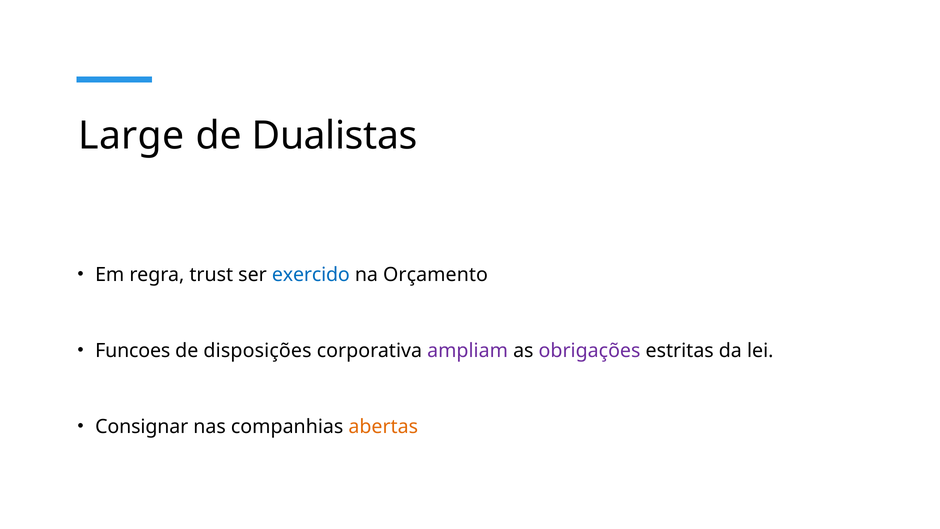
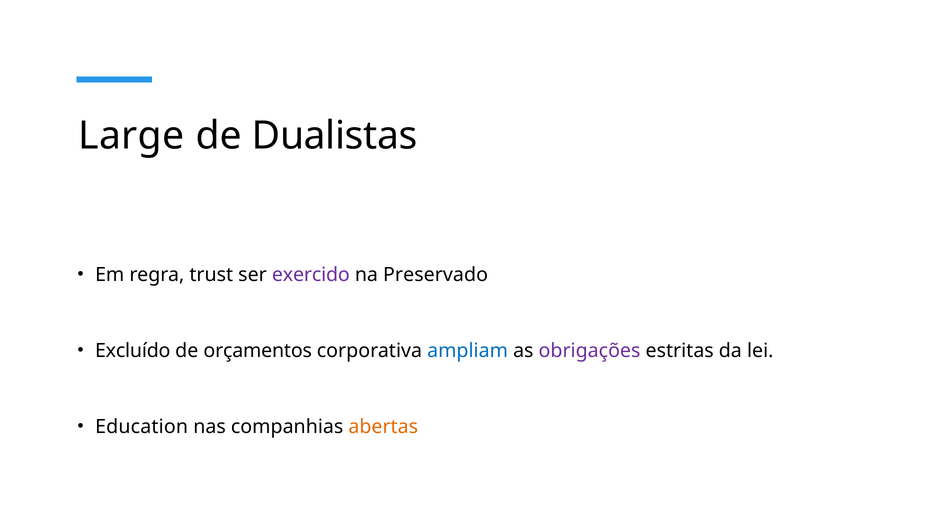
exercido colour: blue -> purple
Orçamento: Orçamento -> Preservado
Funcoes: Funcoes -> Excluído
disposições: disposições -> orçamentos
ampliam colour: purple -> blue
Consignar: Consignar -> Education
